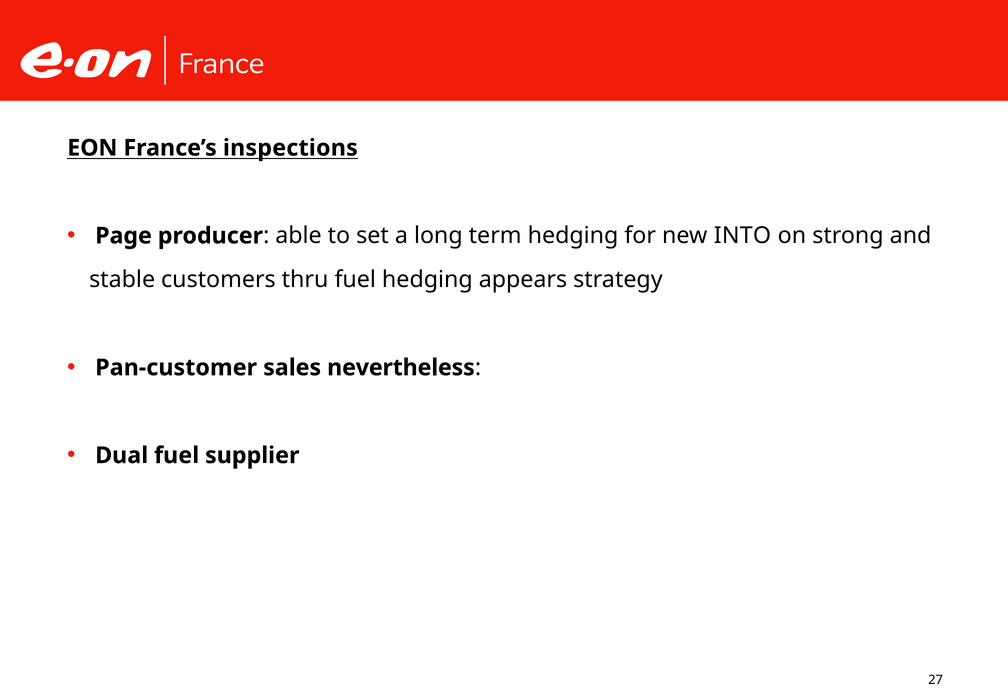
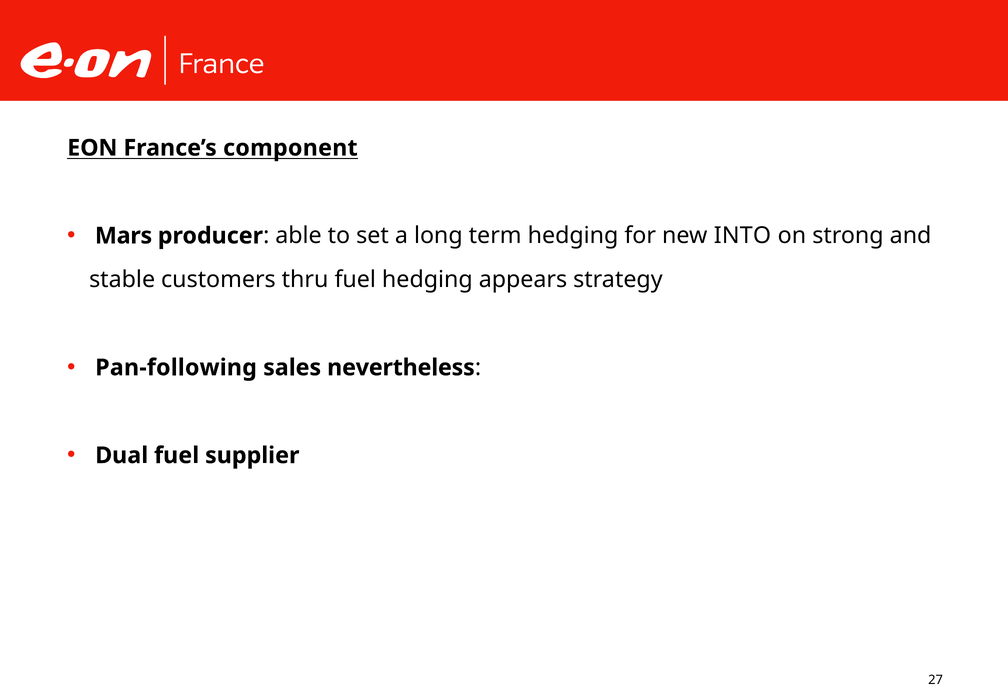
inspections: inspections -> component
Page: Page -> Mars
Pan-customer: Pan-customer -> Pan-following
